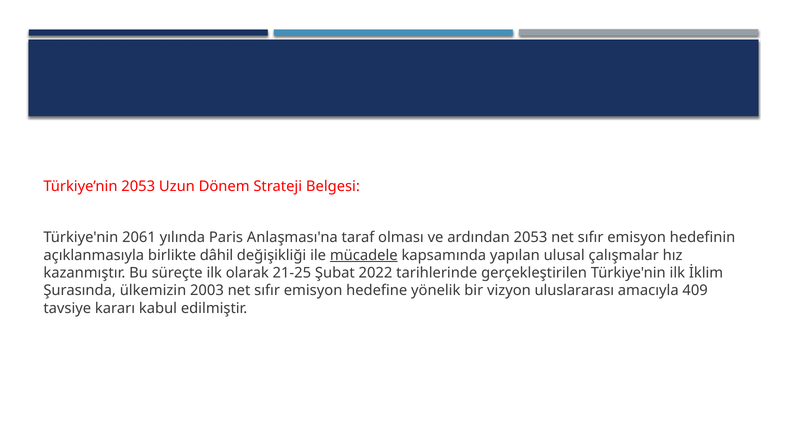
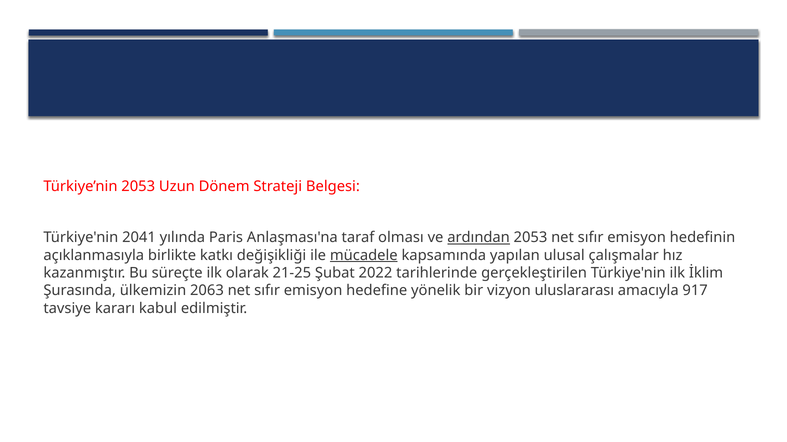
2061: 2061 -> 2041
ardından underline: none -> present
dâhil: dâhil -> katkı
2003: 2003 -> 2063
409: 409 -> 917
